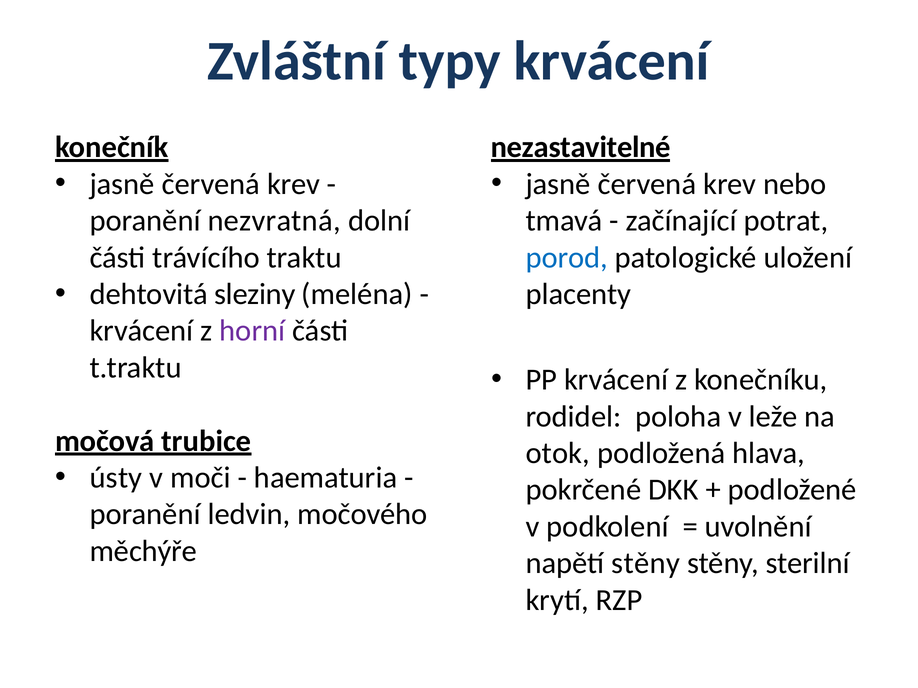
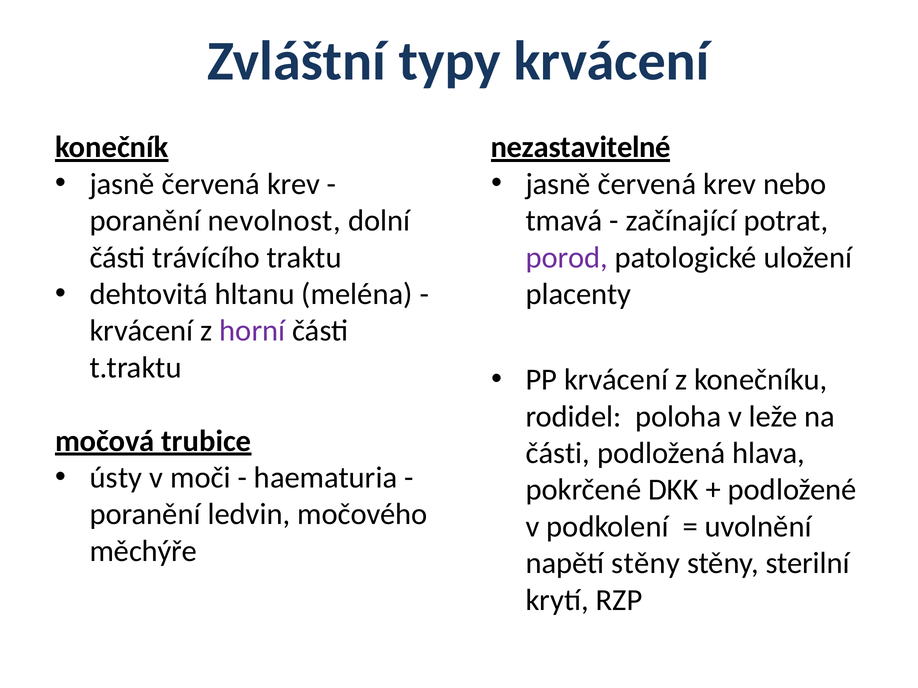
nezvratná: nezvratná -> nevolnost
porod colour: blue -> purple
sleziny: sleziny -> hltanu
otok at (558, 453): otok -> části
